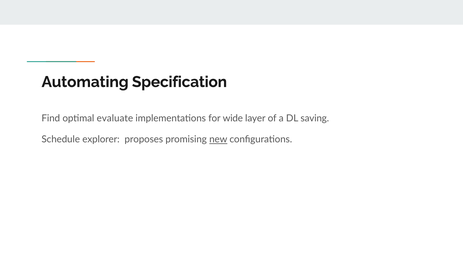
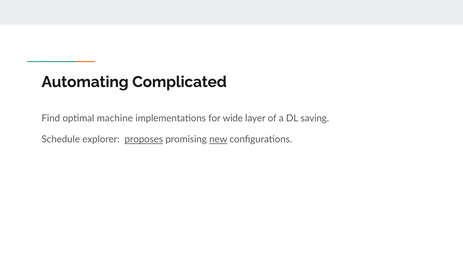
Specification: Specification -> Complicated
evaluate: evaluate -> machine
proposes underline: none -> present
